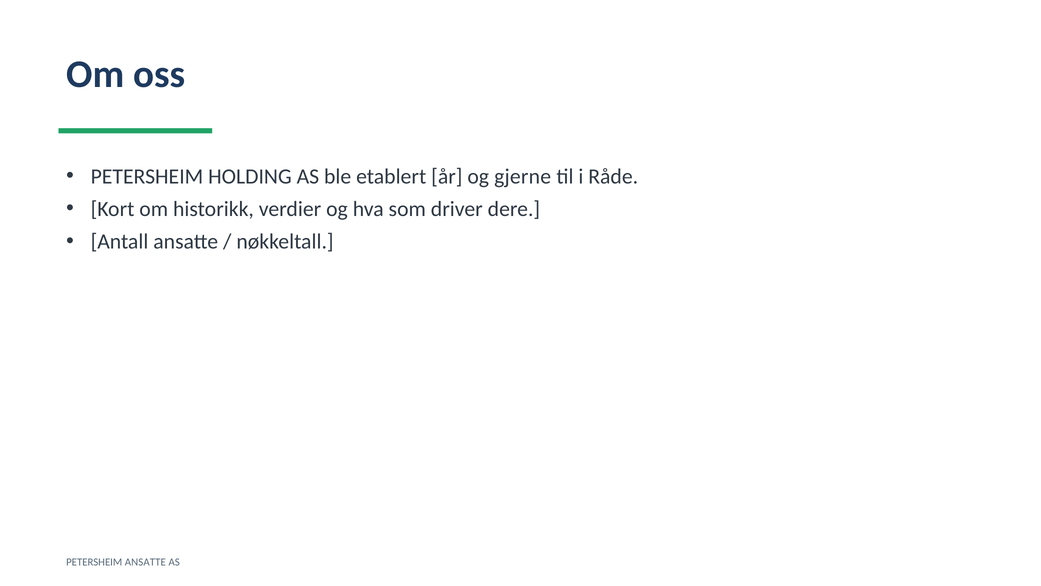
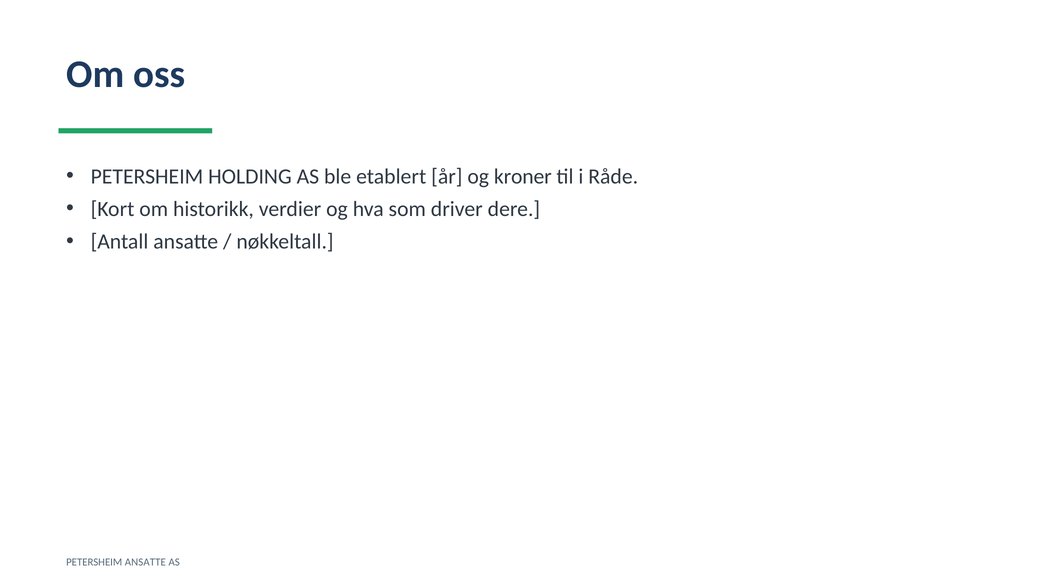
gjerne: gjerne -> kroner
